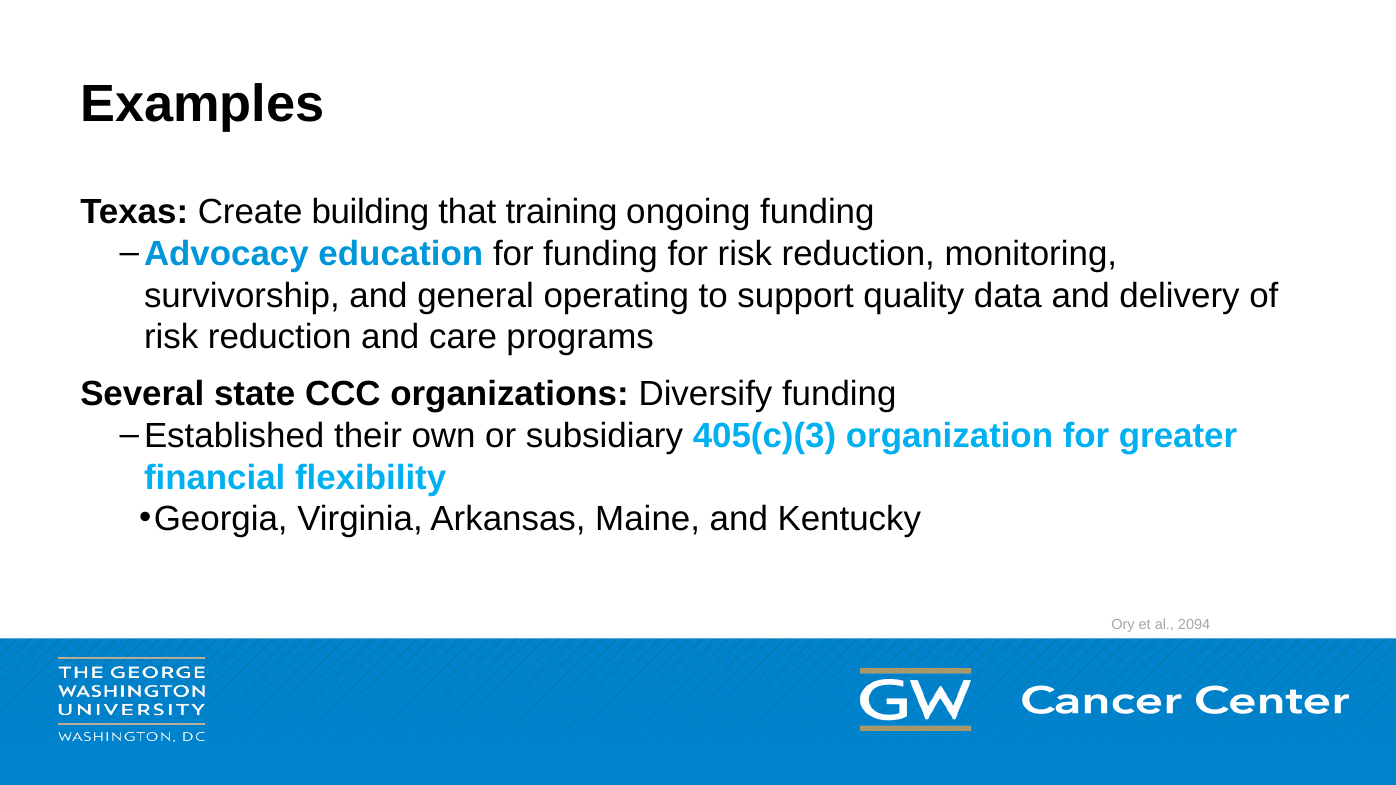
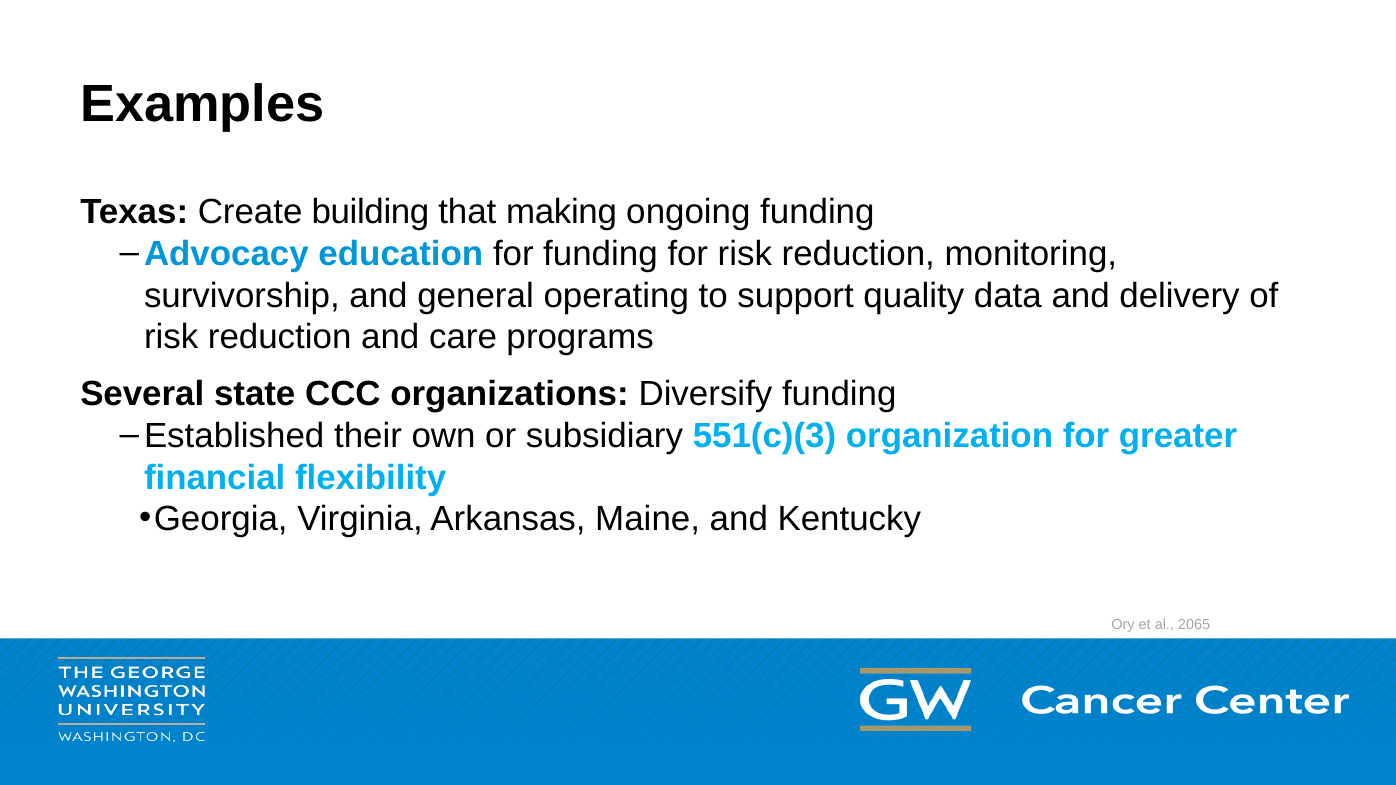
training: training -> making
405(c)(3: 405(c)(3 -> 551(c)(3
2094: 2094 -> 2065
